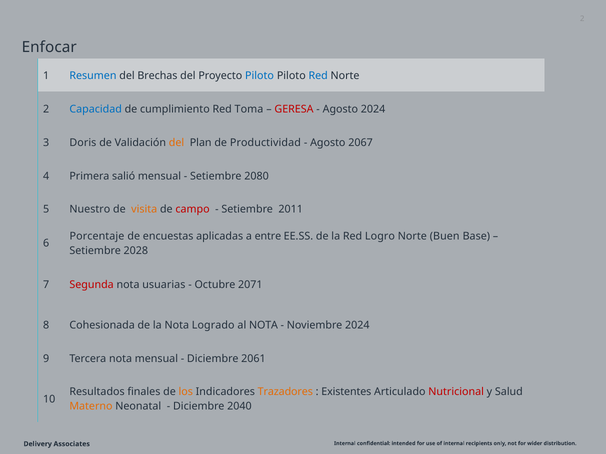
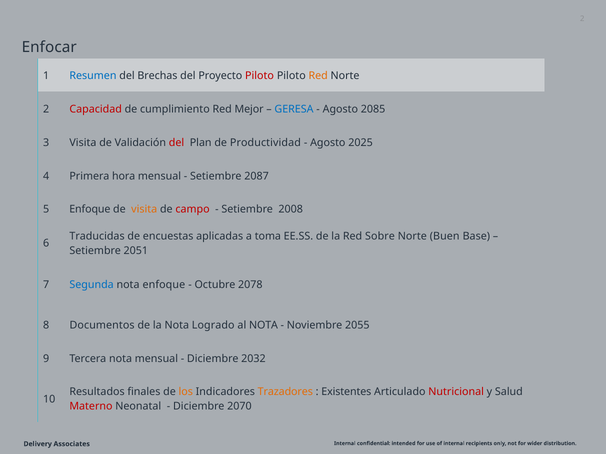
Piloto at (259, 76) colour: blue -> red
Red at (318, 76) colour: blue -> orange
Capacidad colour: blue -> red
Toma: Toma -> Mejor
GERESA colour: red -> blue
Agosto 2024: 2024 -> 2085
3 Doris: Doris -> Visita
del at (177, 143) colour: orange -> red
2067: 2067 -> 2025
salió: salió -> hora
2080: 2080 -> 2087
5 Nuestro: Nuestro -> Enfoque
2011: 2011 -> 2008
Porcentaje: Porcentaje -> Traducidas
entre: entre -> toma
Logro: Logro -> Sobre
2028: 2028 -> 2051
Segunda colour: red -> blue
nota usuarias: usuarias -> enfoque
2071: 2071 -> 2078
Cohesionada: Cohesionada -> Documentos
Noviembre 2024: 2024 -> 2055
2061: 2061 -> 2032
Materno colour: orange -> red
2040: 2040 -> 2070
